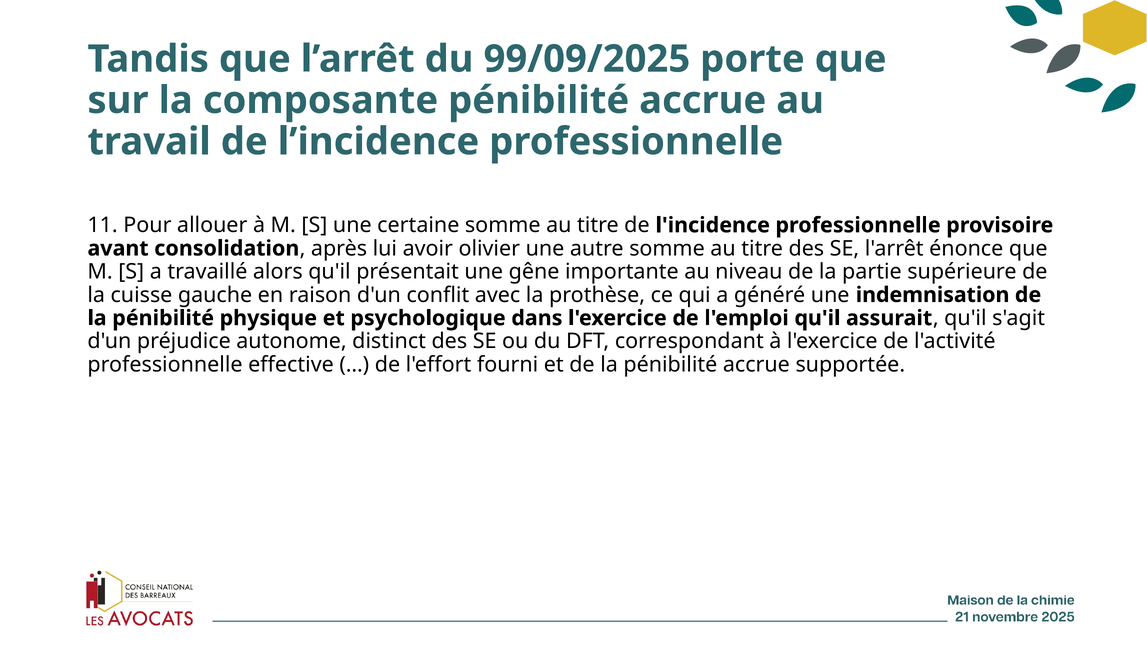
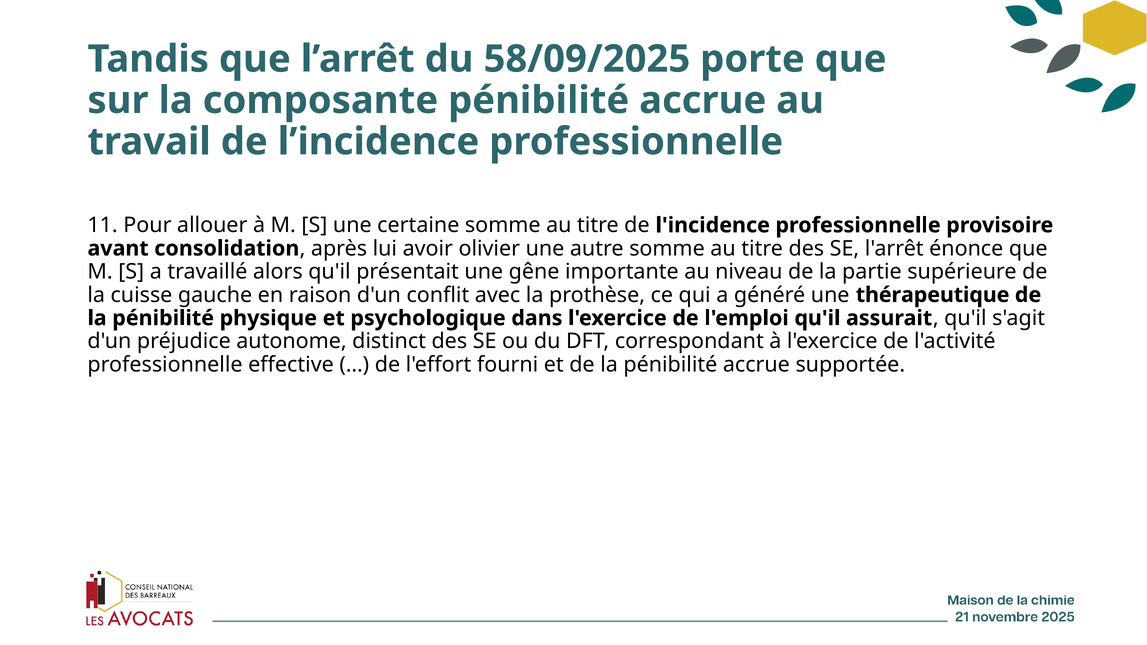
99/09/2025: 99/09/2025 -> 58/09/2025
indemnisation: indemnisation -> thérapeutique
